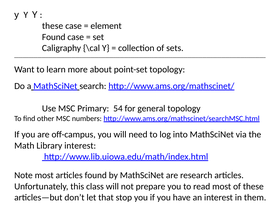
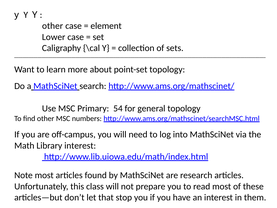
these at (53, 26): these -> other
Found at (54, 37): Found -> Lower
